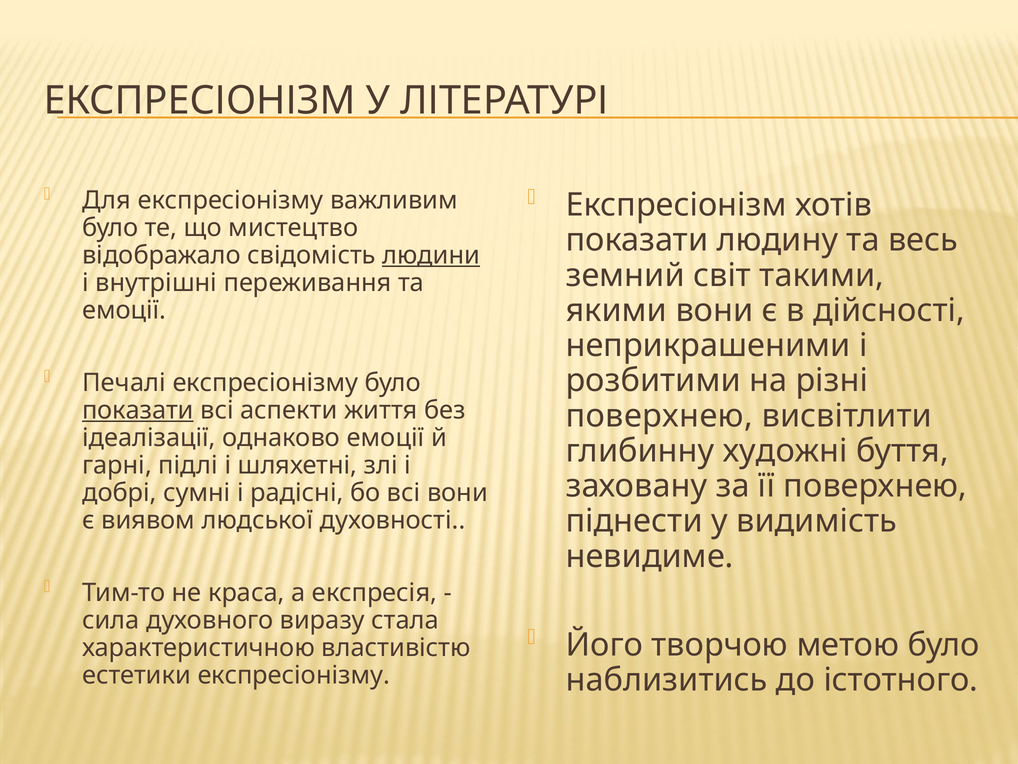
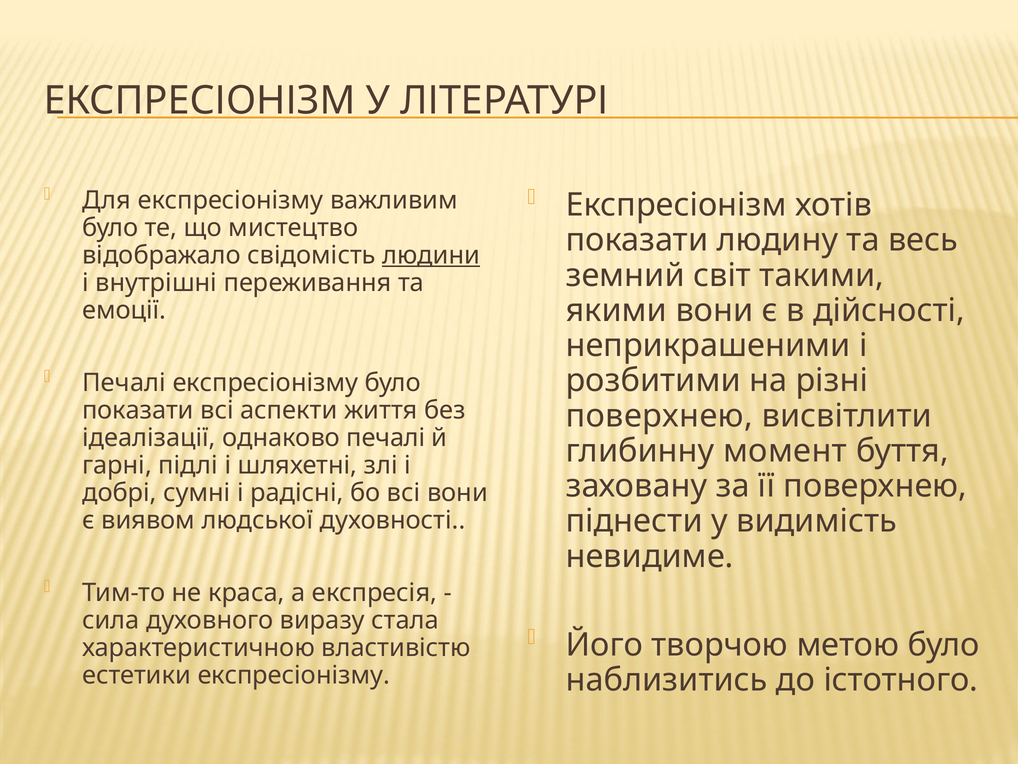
показати at (138, 410) underline: present -> none
однаково емоції: емоції -> печалі
художні: художні -> момент
